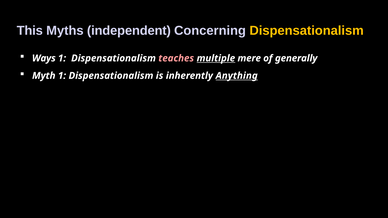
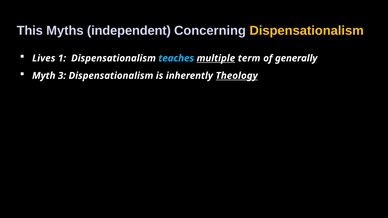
Ways: Ways -> Lives
teaches colour: pink -> light blue
mere: mere -> term
Myth 1: 1 -> 3
Anything: Anything -> Theology
